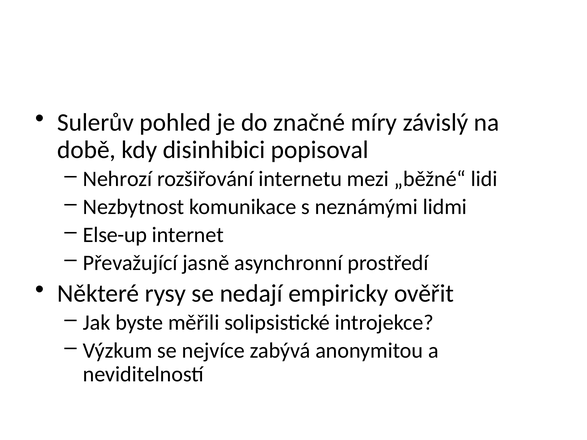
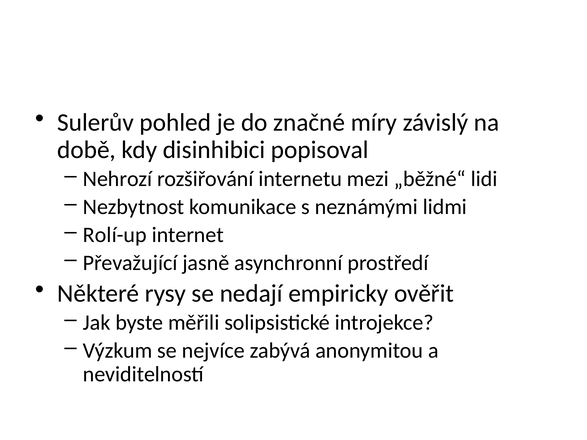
Else-up: Else-up -> Rolí-up
